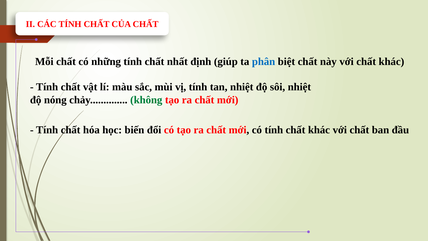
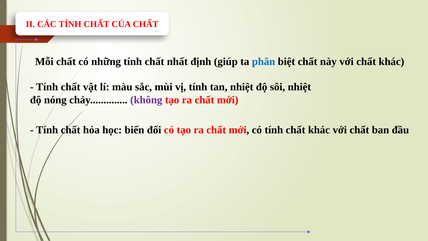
không colour: green -> purple
